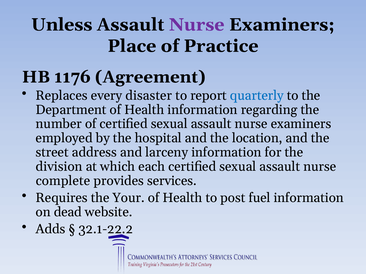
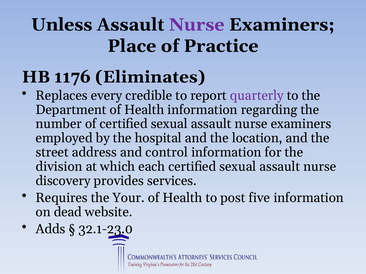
Agreement: Agreement -> Eliminates
disaster: disaster -> credible
quarterly colour: blue -> purple
larceny: larceny -> control
complete: complete -> discovery
fuel: fuel -> five
32.1-22.2: 32.1-22.2 -> 32.1-23.0
